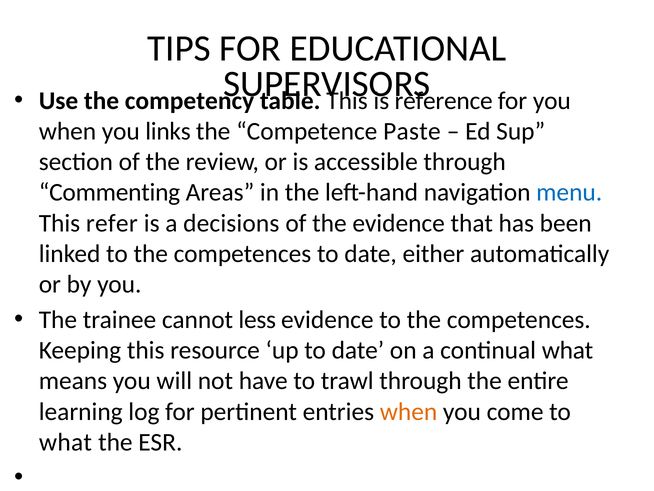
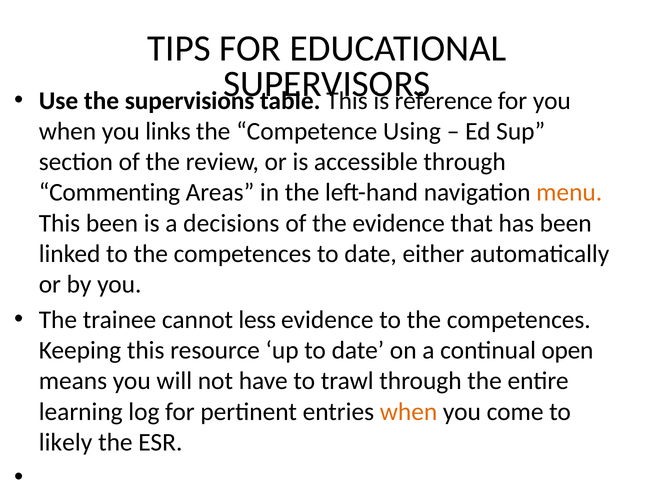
competency: competency -> supervisions
Paste: Paste -> Using
menu colour: blue -> orange
This refer: refer -> been
continual what: what -> open
what at (65, 442): what -> likely
